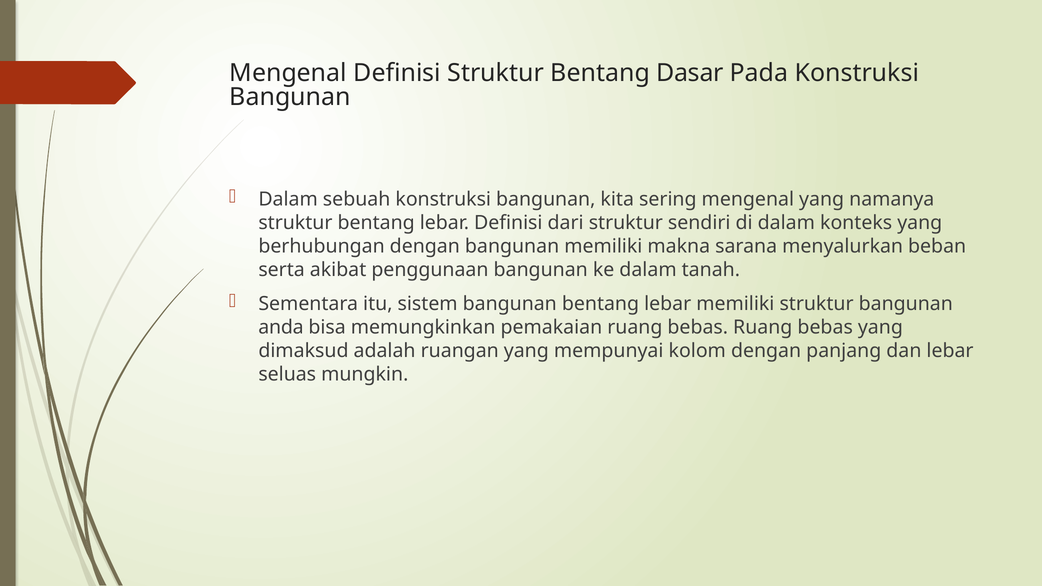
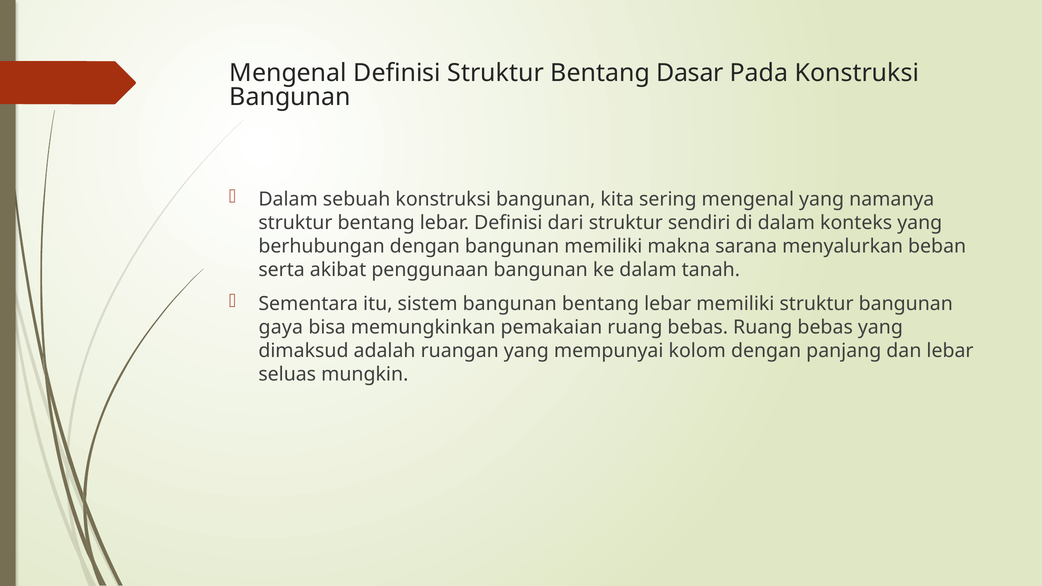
anda: anda -> gaya
